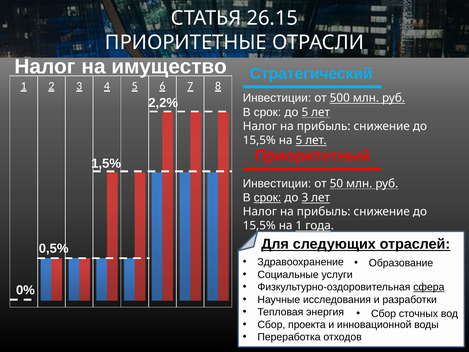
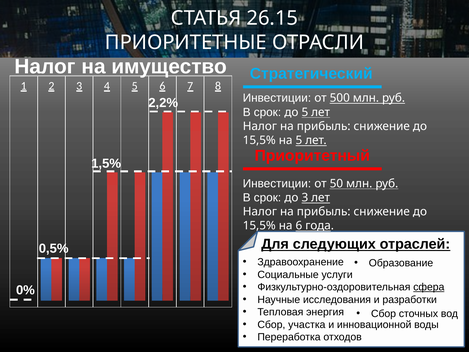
срок at (267, 197) underline: present -> none
на 1: 1 -> 6
проекта: проекта -> участка
